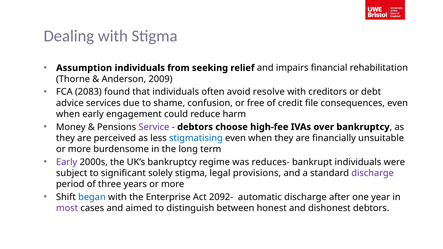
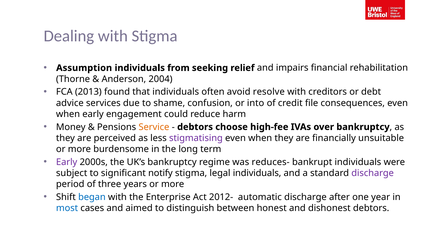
2009: 2009 -> 2004
2083: 2083 -> 2013
free: free -> into
Service colour: purple -> orange
stigmatising colour: blue -> purple
solely: solely -> notify
legal provisions: provisions -> individuals
2092-: 2092- -> 2012-
most colour: purple -> blue
